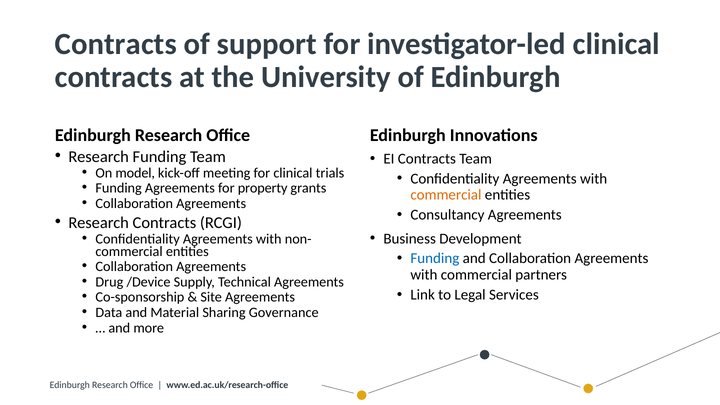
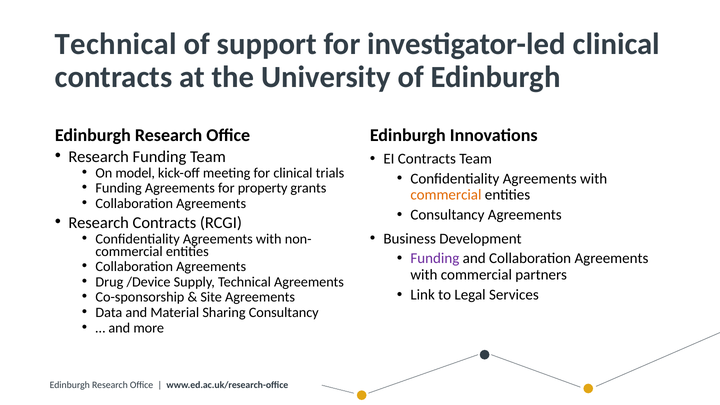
Contracts at (116, 44): Contracts -> Technical
Funding at (435, 259) colour: blue -> purple
Sharing Governance: Governance -> Consultancy
